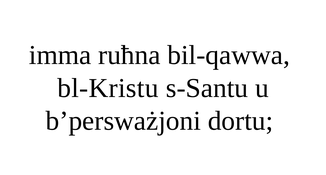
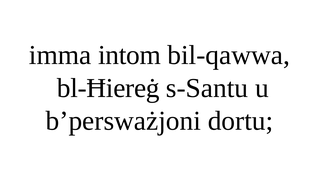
ruħna: ruħna -> intom
bl-Kristu: bl-Kristu -> bl-Ħiereġ
